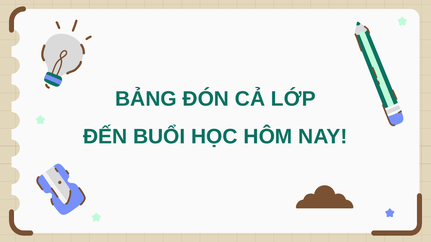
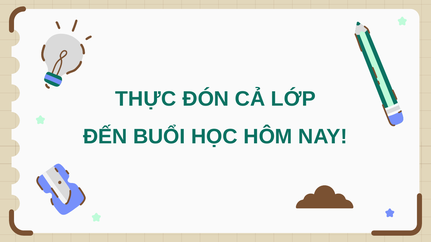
BẢNG: BẢNG -> THỰC
